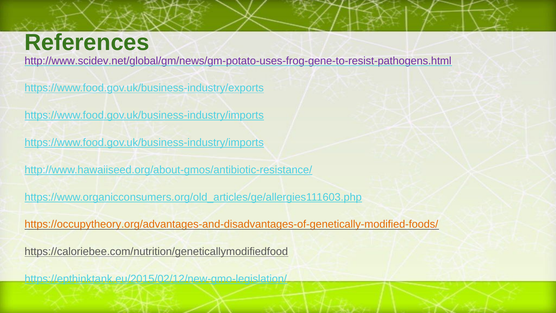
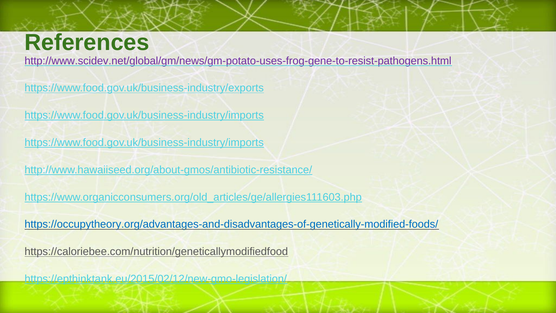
https://occupytheory.org/advantages-and-disadvantages-of-genetically-modified-foods/ colour: orange -> blue
